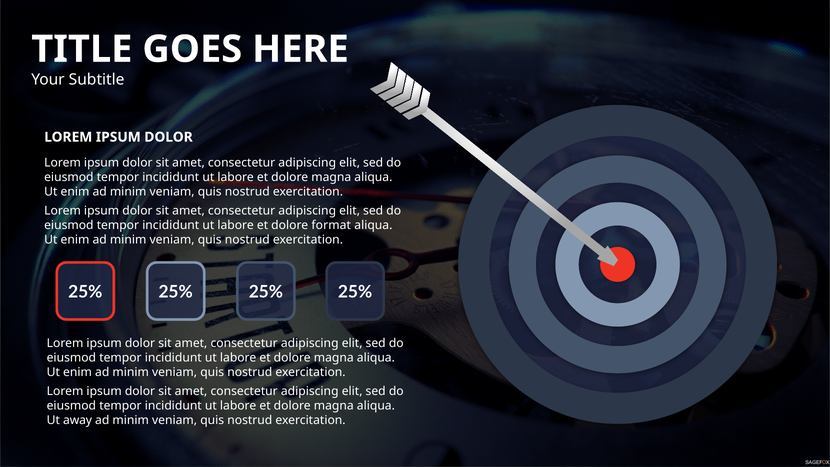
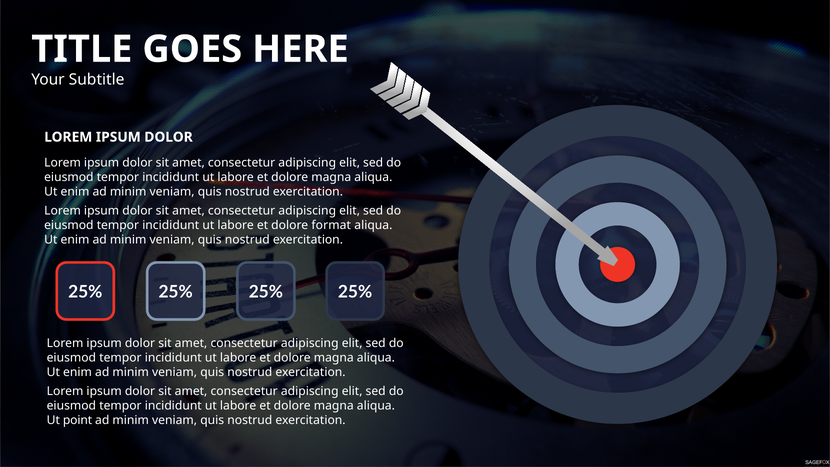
away: away -> point
